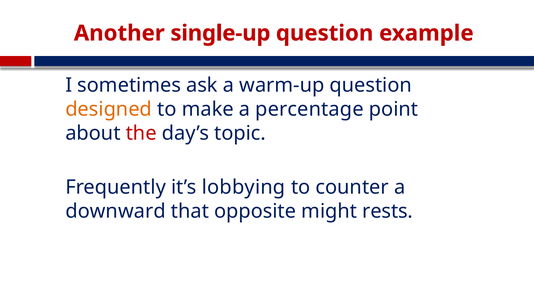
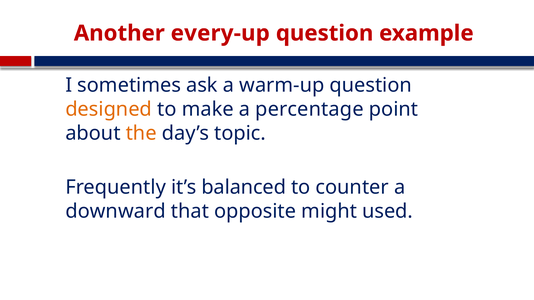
single-up: single-up -> every-up
the colour: red -> orange
lobbying: lobbying -> balanced
rests: rests -> used
